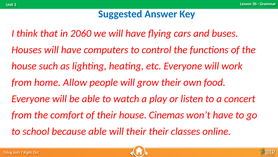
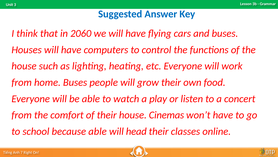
home Allow: Allow -> Buses
will their: their -> head
